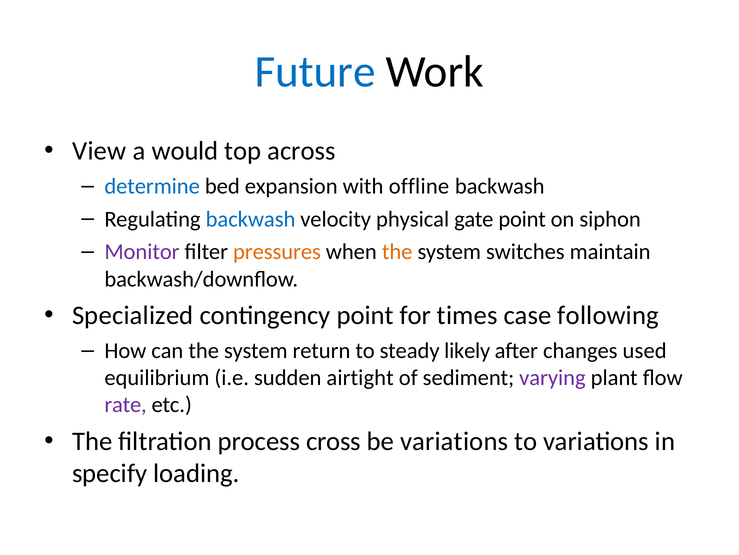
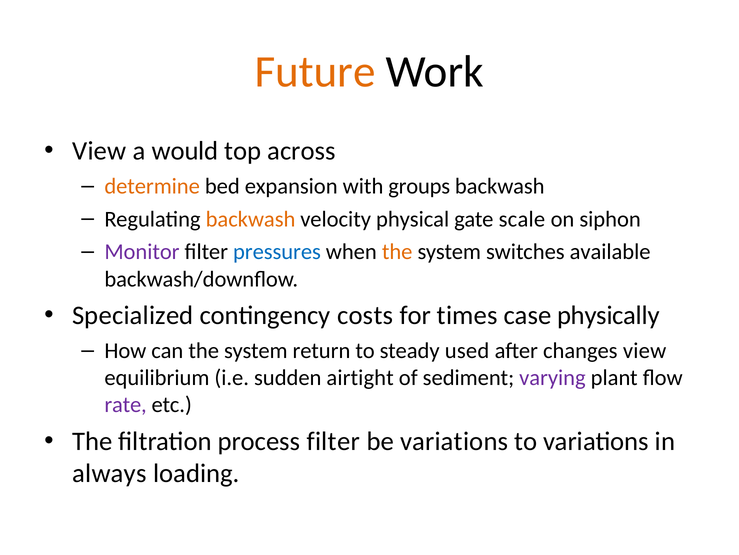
Future colour: blue -> orange
determine colour: blue -> orange
offline: offline -> groups
backwash at (251, 219) colour: blue -> orange
gate point: point -> scale
pressures colour: orange -> blue
maintain: maintain -> available
contingency point: point -> costs
following: following -> physically
likely: likely -> used
changes used: used -> view
process cross: cross -> filter
specify: specify -> always
